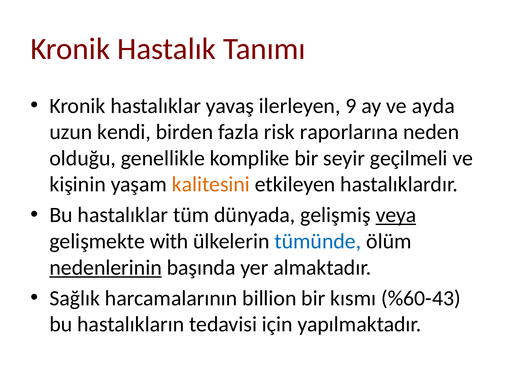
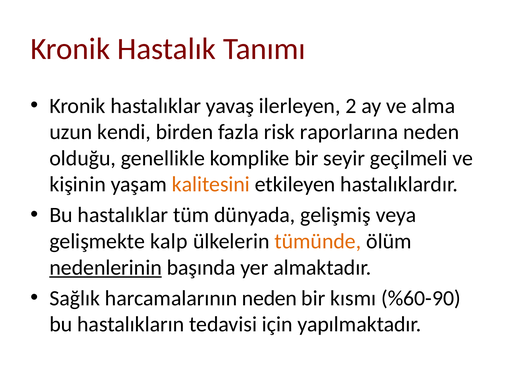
9: 9 -> 2
ayda: ayda -> alma
veya underline: present -> none
with: with -> kalp
tümünde colour: blue -> orange
harcamalarının billion: billion -> neden
%60-43: %60-43 -> %60-90
